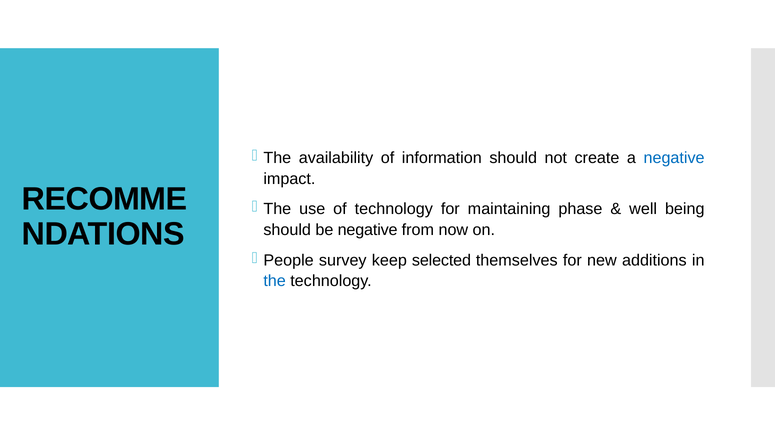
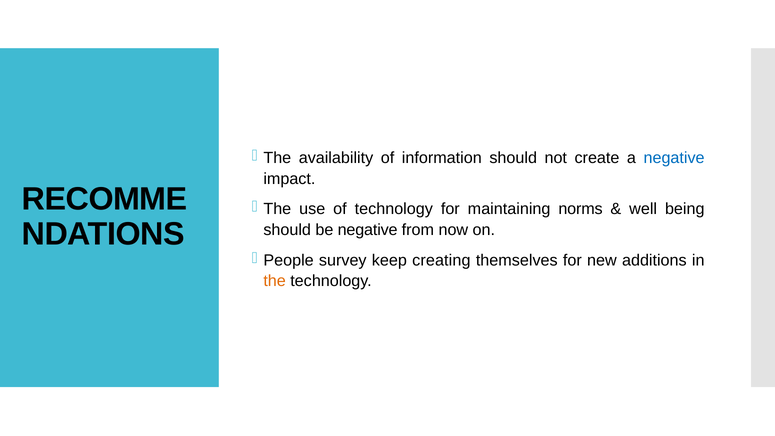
phase: phase -> norms
selected: selected -> creating
the at (275, 281) colour: blue -> orange
